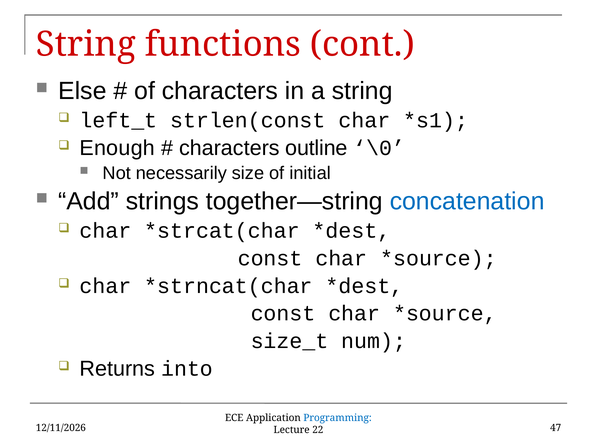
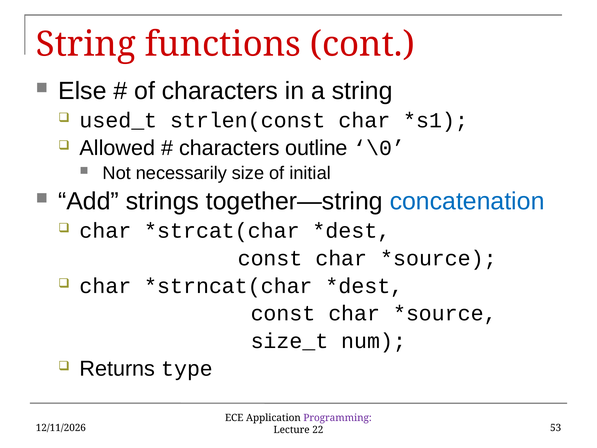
left_t: left_t -> used_t
Enough: Enough -> Allowed
into: into -> type
Programming colour: blue -> purple
47: 47 -> 53
